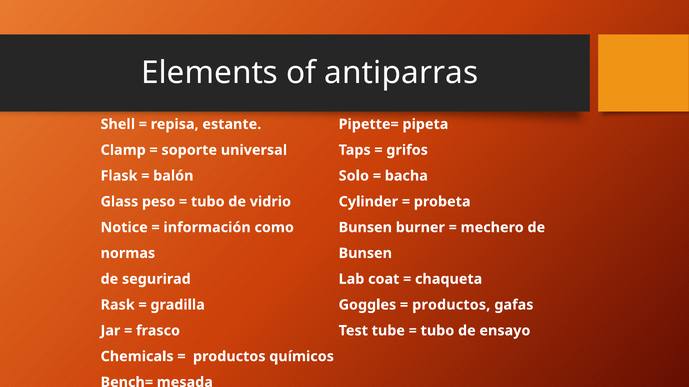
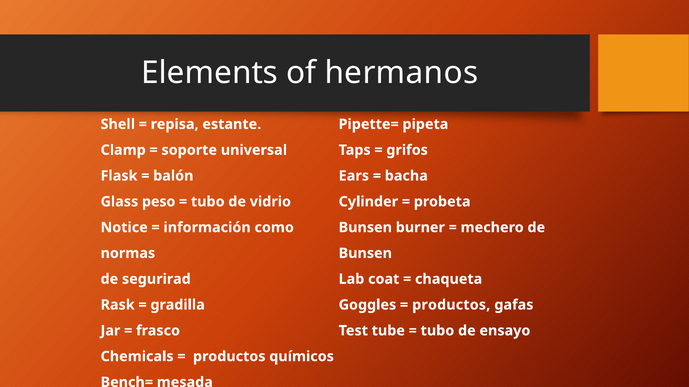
antiparras: antiparras -> hermanos
Solo: Solo -> Ears
